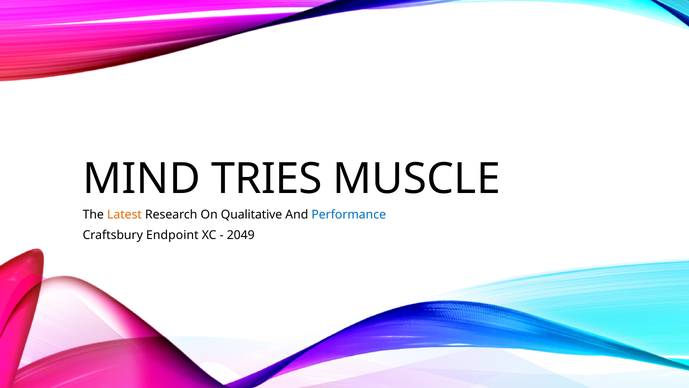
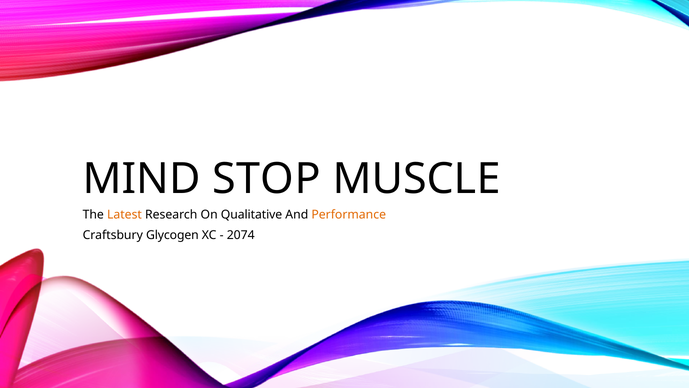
TRIES: TRIES -> STOP
Performance colour: blue -> orange
Endpoint: Endpoint -> Glycogen
2049: 2049 -> 2074
